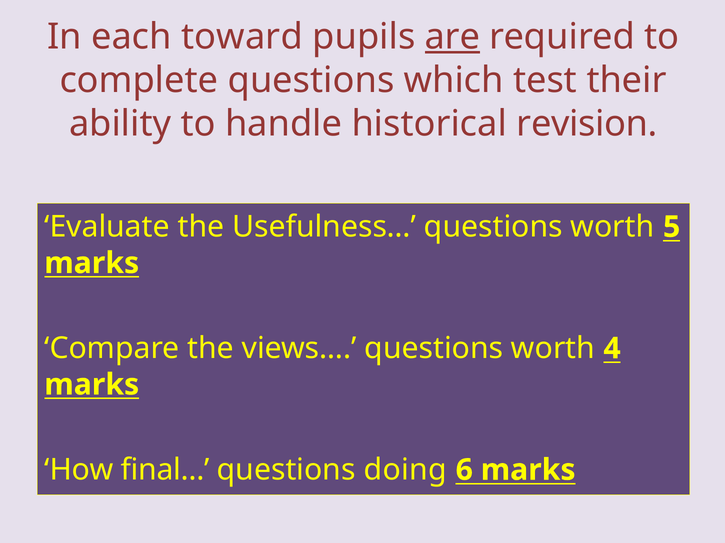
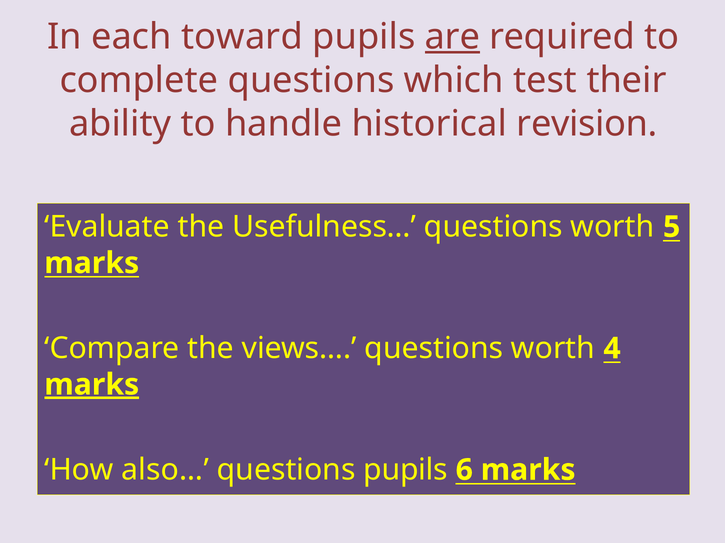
marks at (92, 385) underline: none -> present
final…: final… -> also…
questions doing: doing -> pupils
